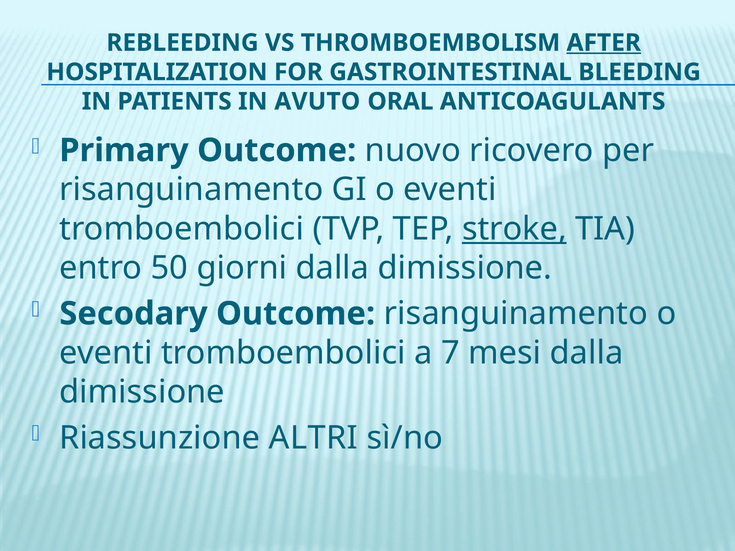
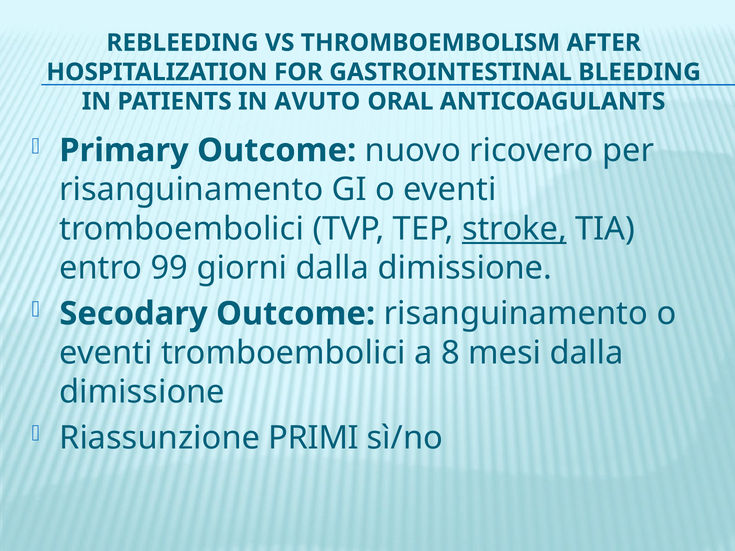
AFTER underline: present -> none
50: 50 -> 99
7: 7 -> 8
ALTRI: ALTRI -> PRIMI
